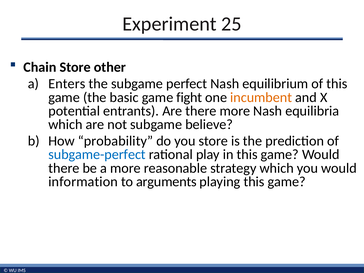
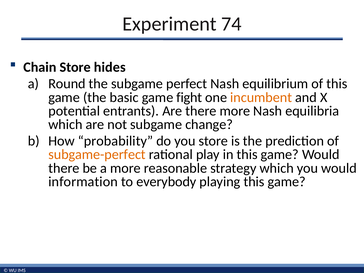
25: 25 -> 74
other: other -> hides
Enters: Enters -> Round
believe: believe -> change
subgame-perfect colour: blue -> orange
arguments: arguments -> everybody
